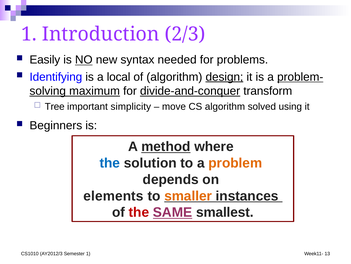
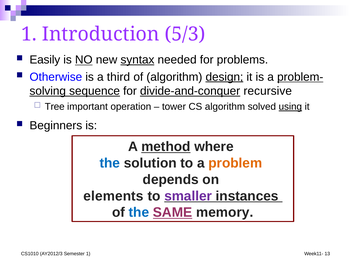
2/3: 2/3 -> 5/3
syntax underline: none -> present
Identifying: Identifying -> Otherwise
local: local -> third
maximum: maximum -> sequence
transform: transform -> recursive
simplicity: simplicity -> operation
move: move -> tower
using underline: none -> present
smaller colour: orange -> purple
the at (139, 212) colour: red -> blue
smallest: smallest -> memory
